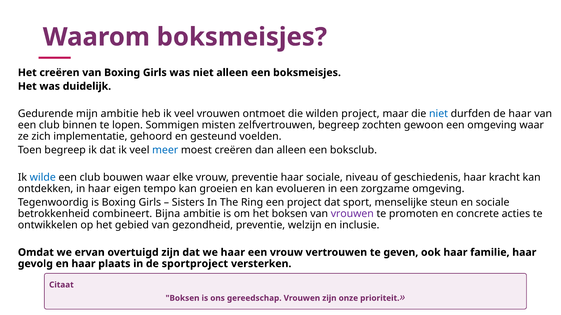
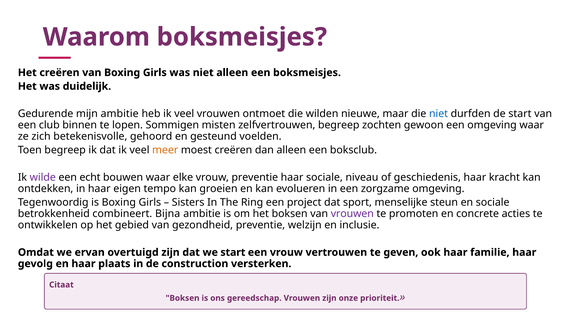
wilden project: project -> nieuwe
de haar: haar -> start
implementatie: implementatie -> betekenisvolle
meer colour: blue -> orange
wilde colour: blue -> purple
club at (90, 178): club -> echt
we haar: haar -> start
sportproject: sportproject -> construction
